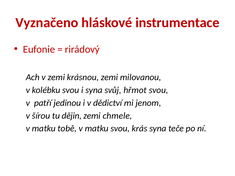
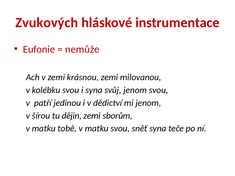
Vyznačeno: Vyznačeno -> Zvukových
rirádový: rirádový -> nemůže
svůj hřmot: hřmot -> jenom
chmele: chmele -> sborům
krás: krás -> sněť
